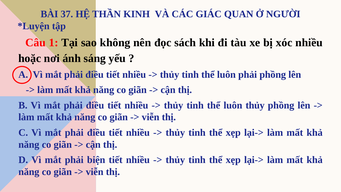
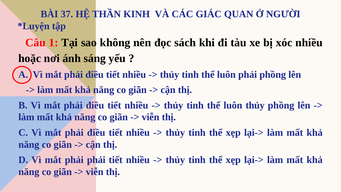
phải biện: biện -> phải
